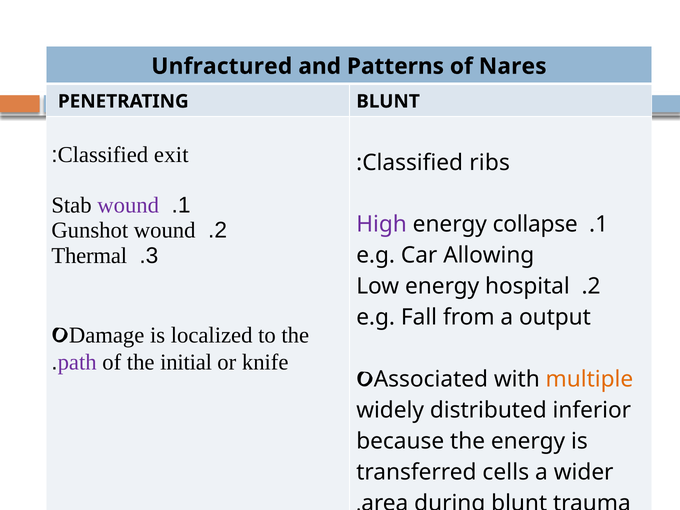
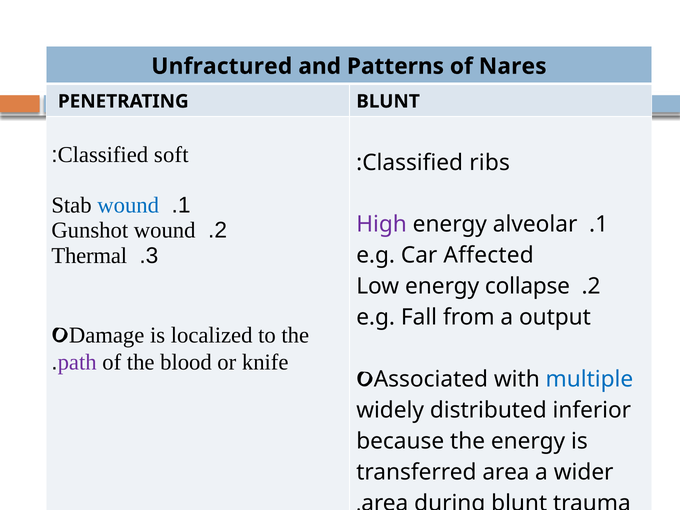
exit: exit -> soft
wound at (128, 205) colour: purple -> blue
collapse: collapse -> alveolar
Allowing: Allowing -> Affected
hospital: hospital -> collapse
initial: initial -> blood
multiple colour: orange -> blue
transferred cells: cells -> area
